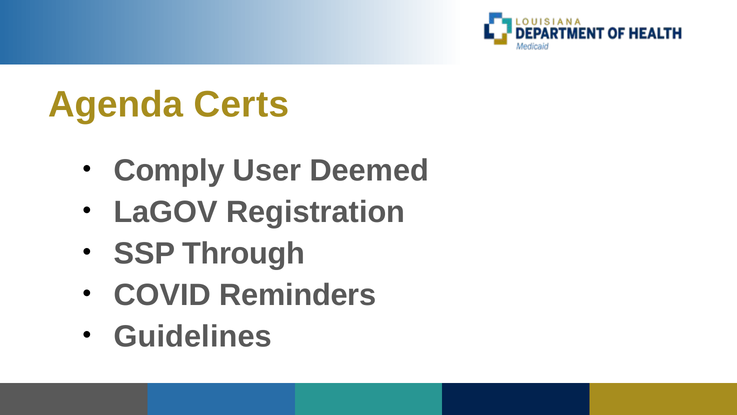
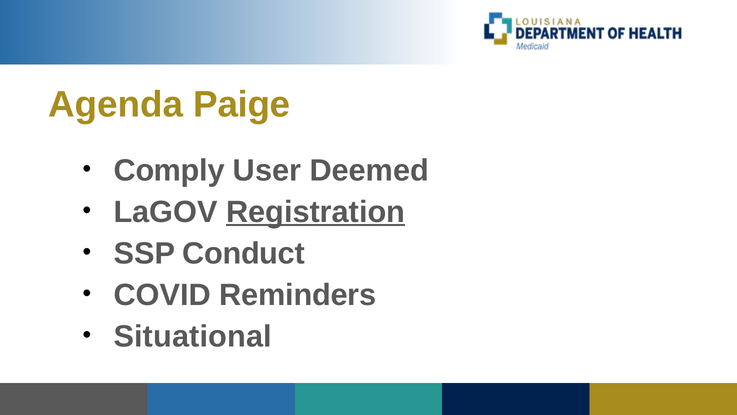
Certs: Certs -> Paige
Registration underline: none -> present
Through: Through -> Conduct
Guidelines: Guidelines -> Situational
